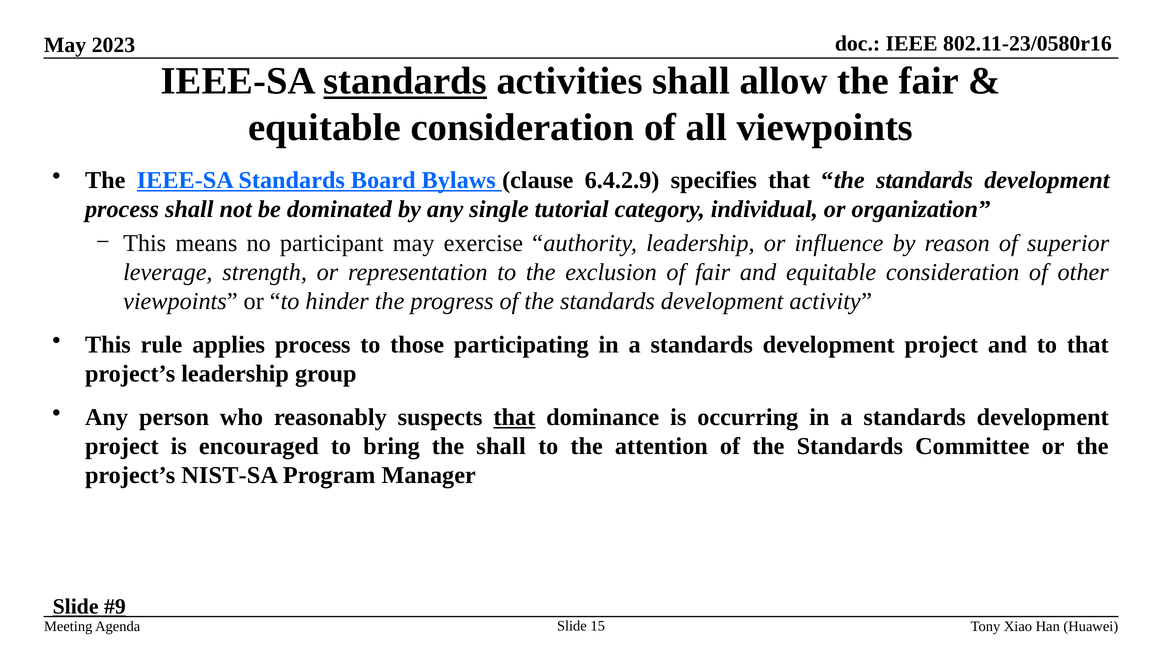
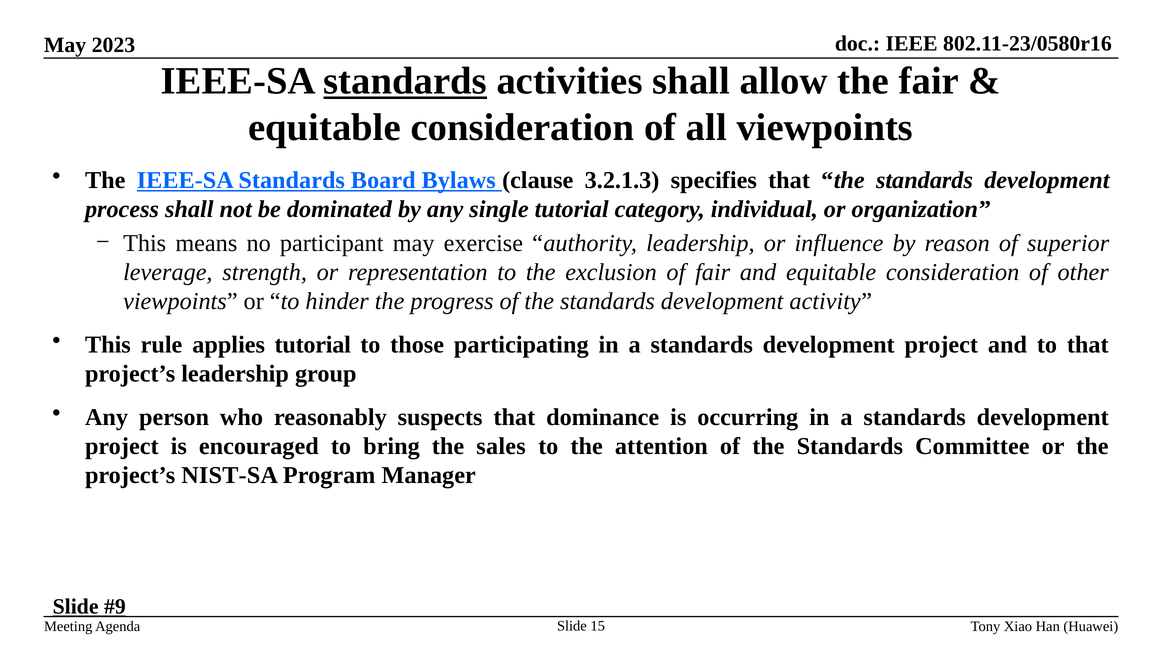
6.4.2.9: 6.4.2.9 -> 3.2.1.3
applies process: process -> tutorial
that at (514, 418) underline: present -> none
the shall: shall -> sales
